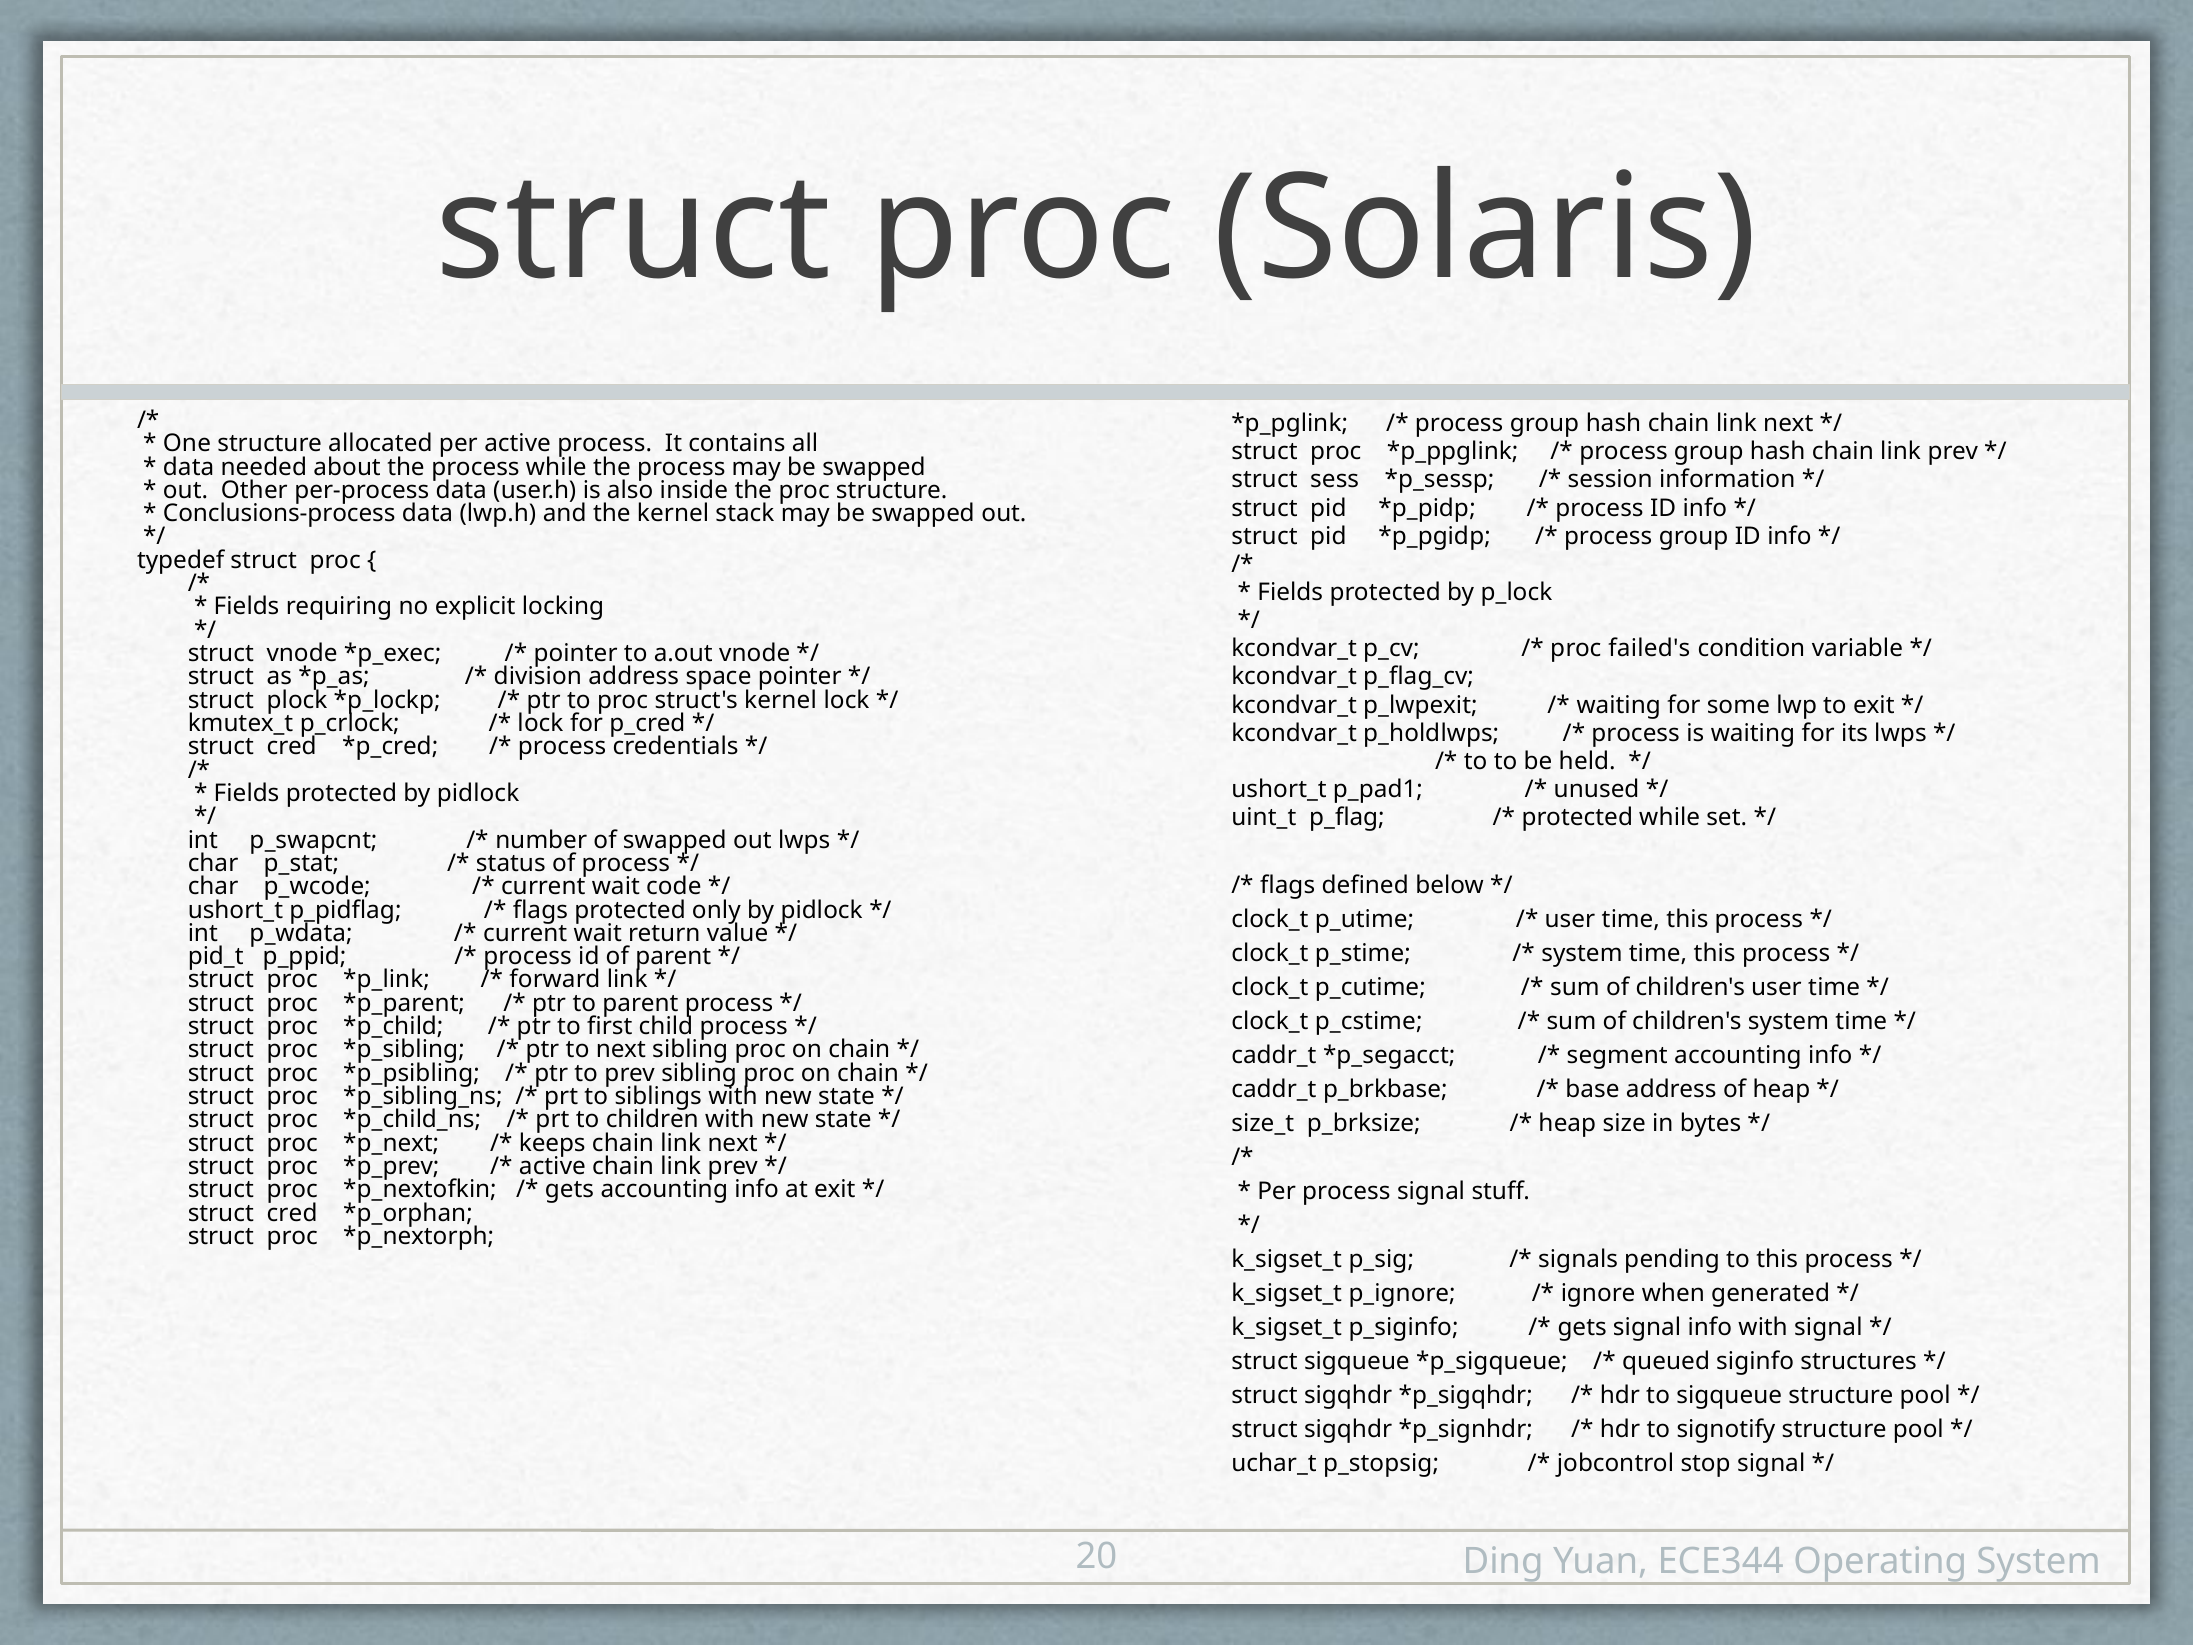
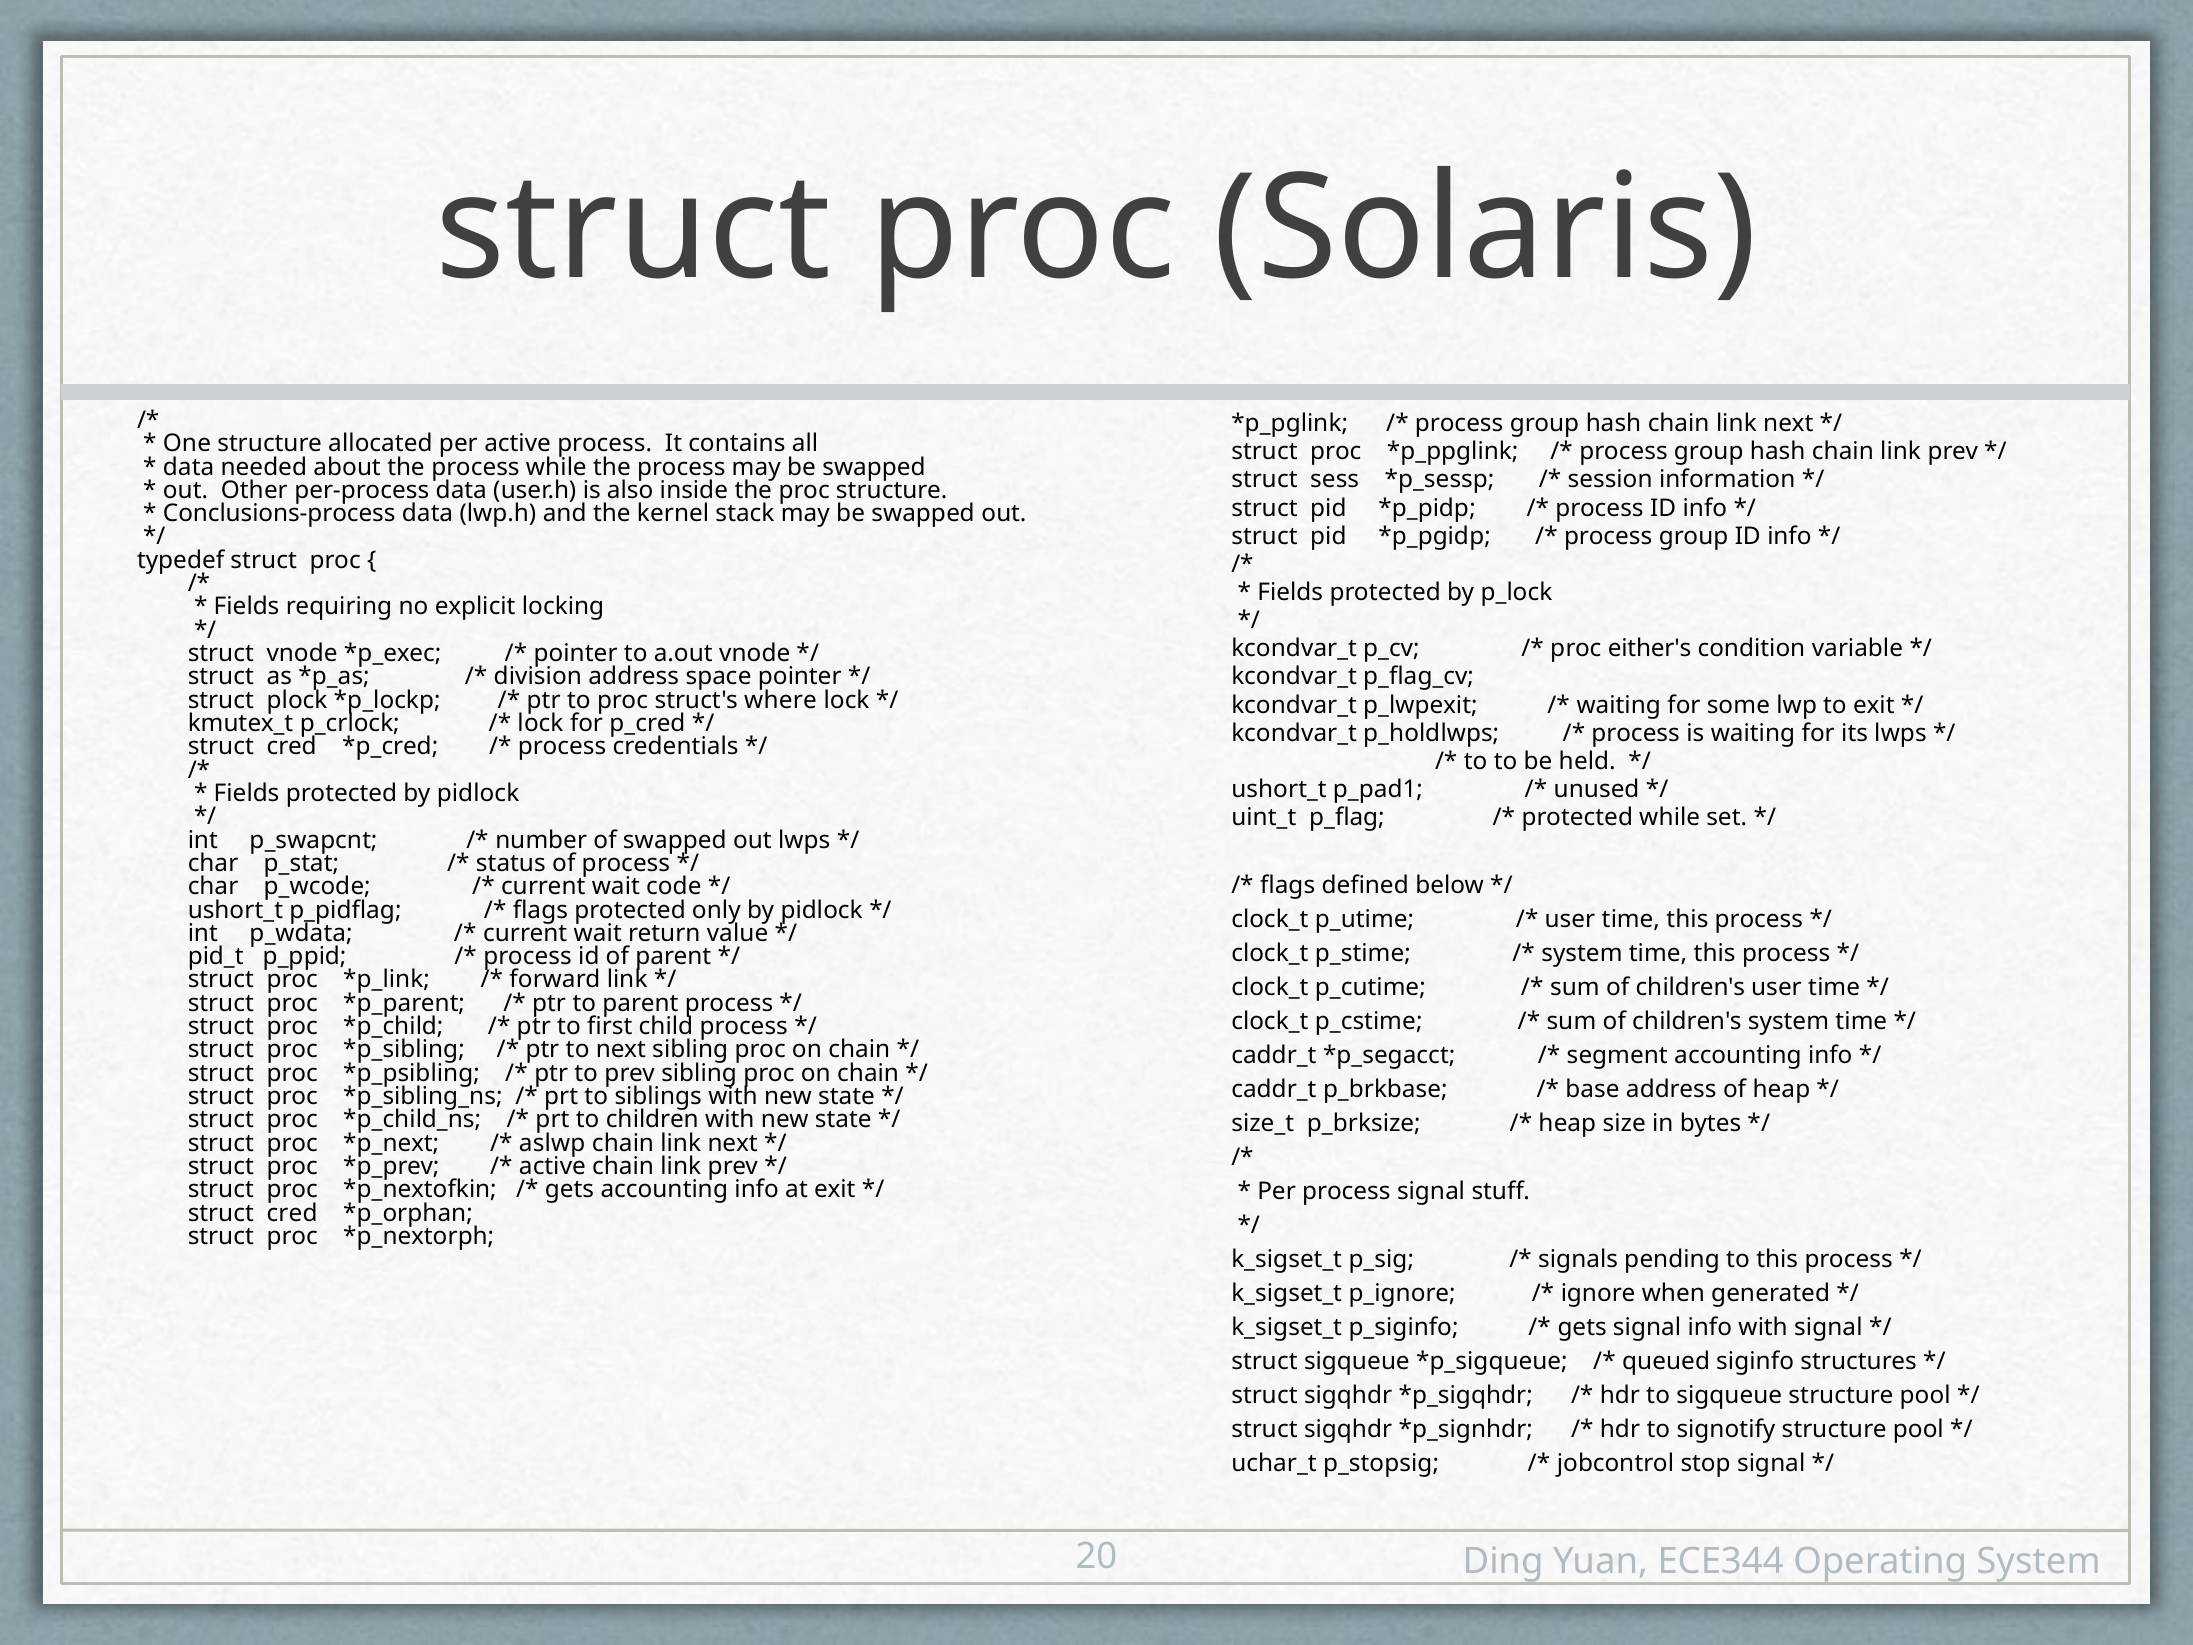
failed's: failed's -> either's
struct's kernel: kernel -> where
keeps: keeps -> aslwp
